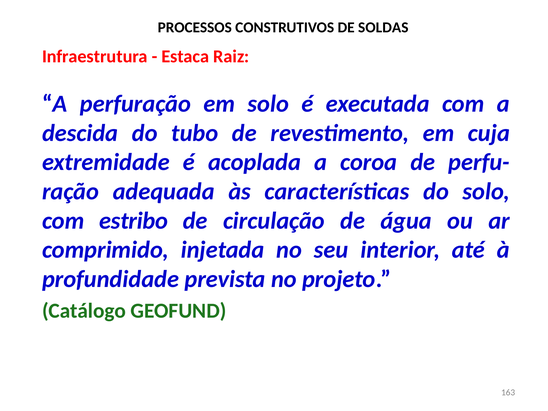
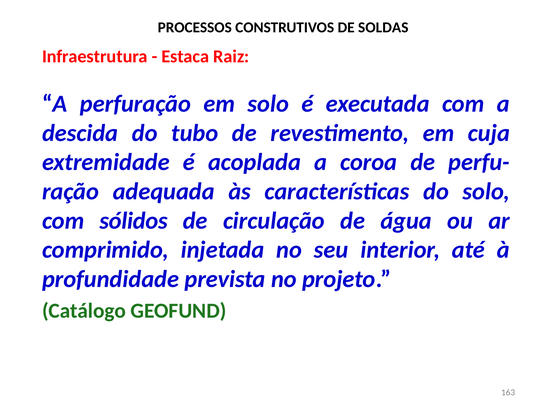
estribo: estribo -> sólidos
